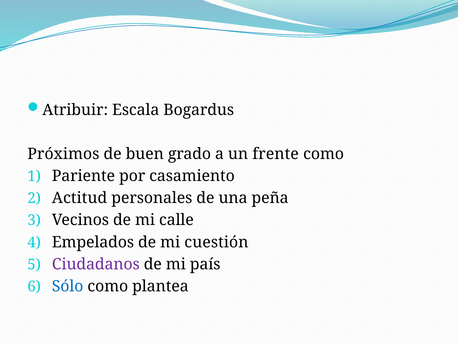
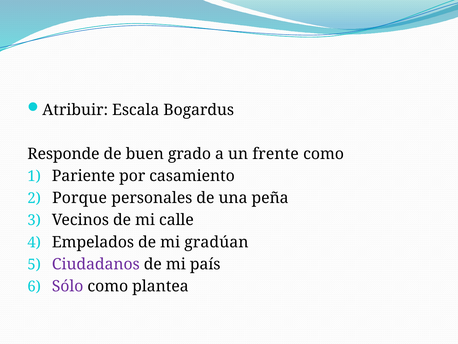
Próximos: Próximos -> Responde
Actitud: Actitud -> Porque
cuestión: cuestión -> gradúan
Sólo colour: blue -> purple
